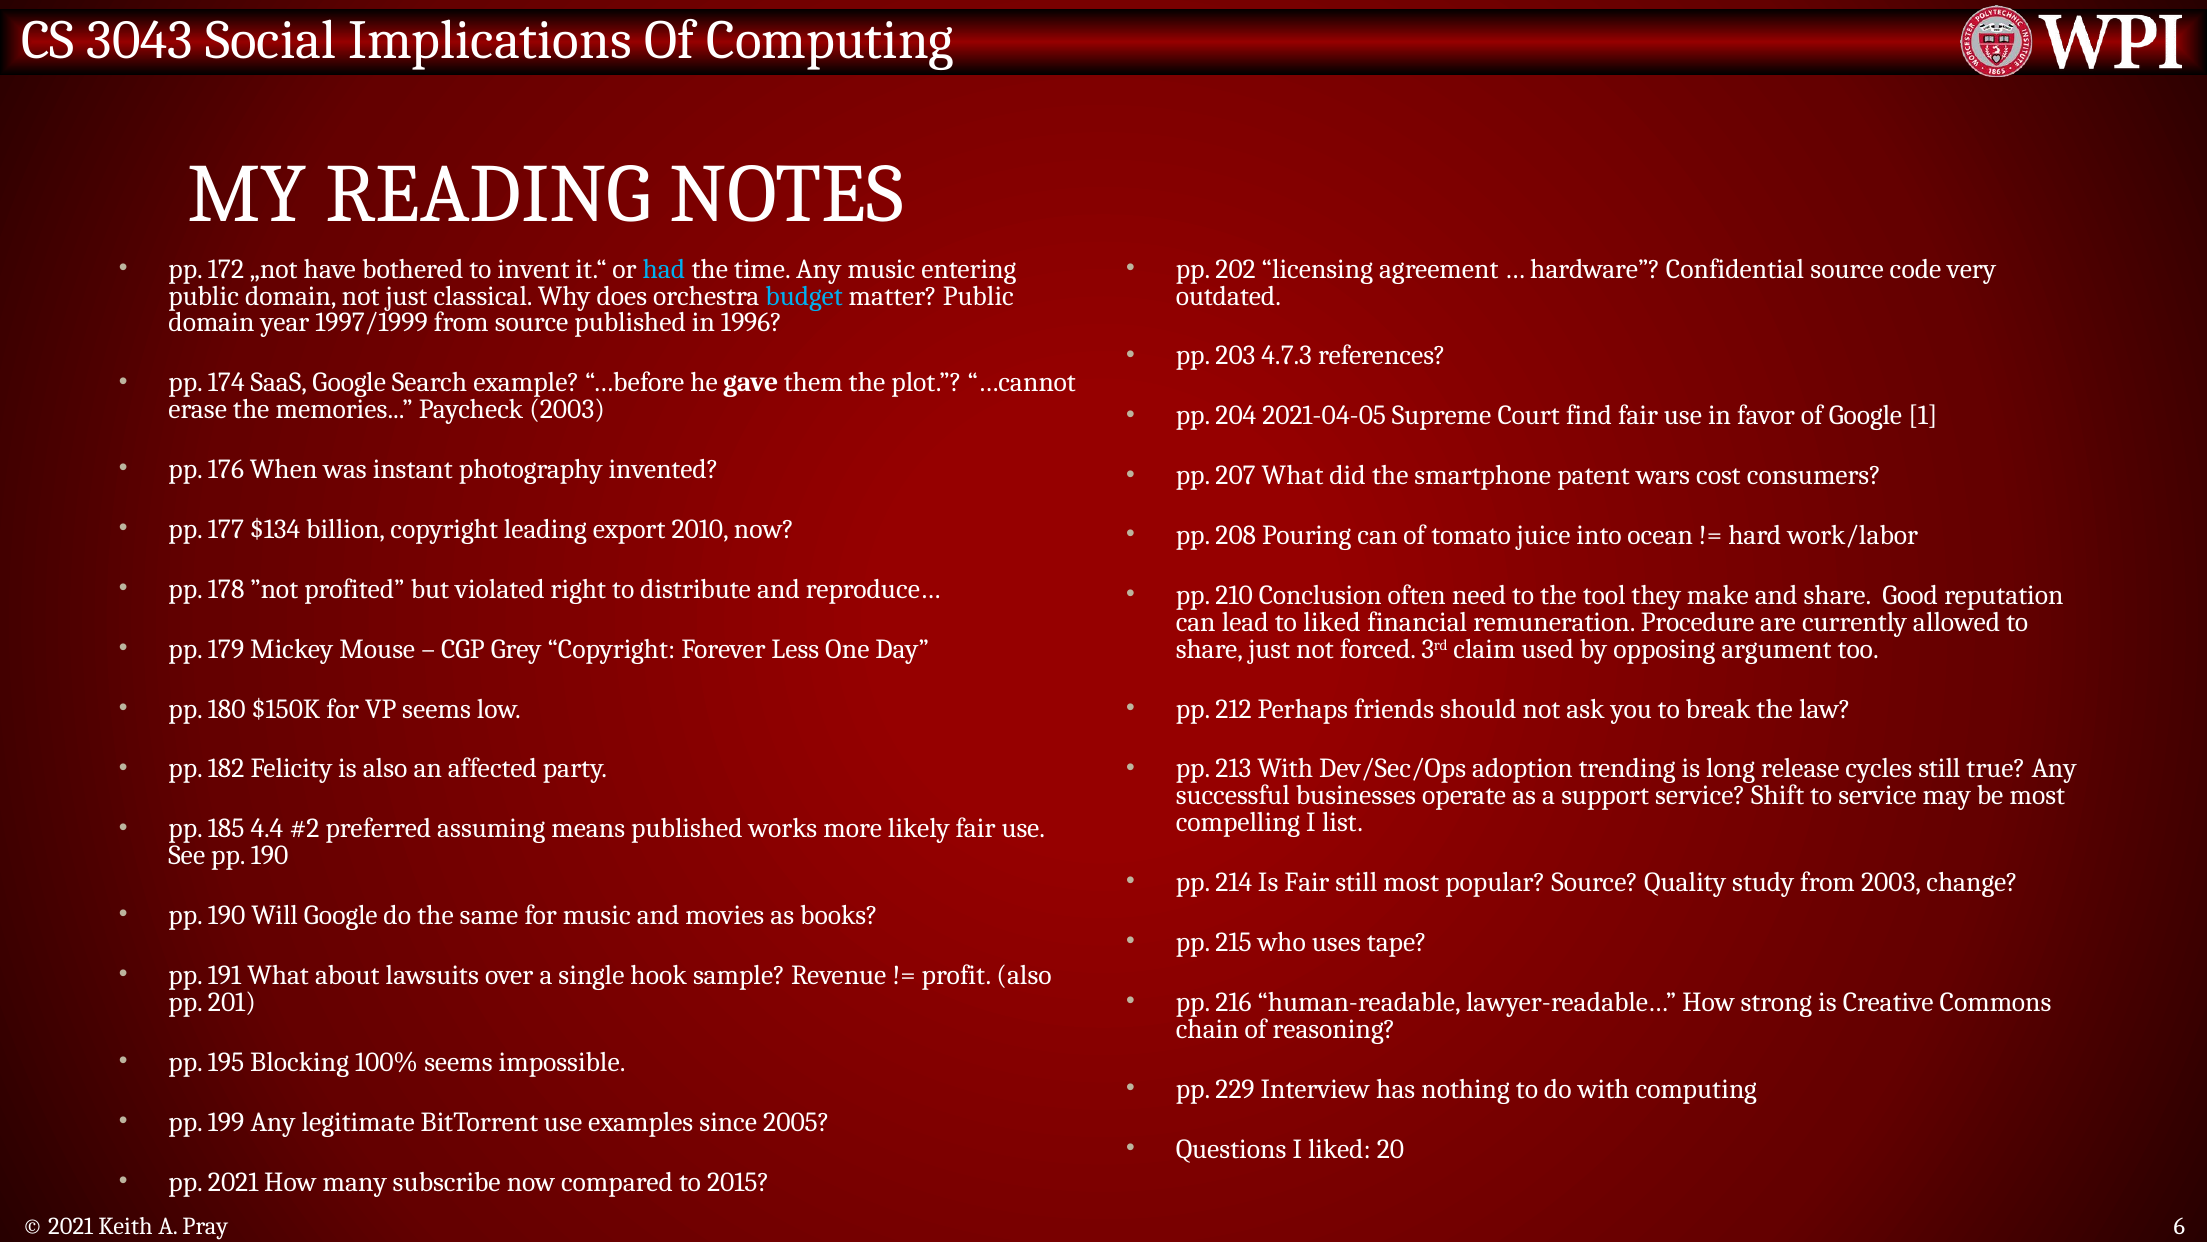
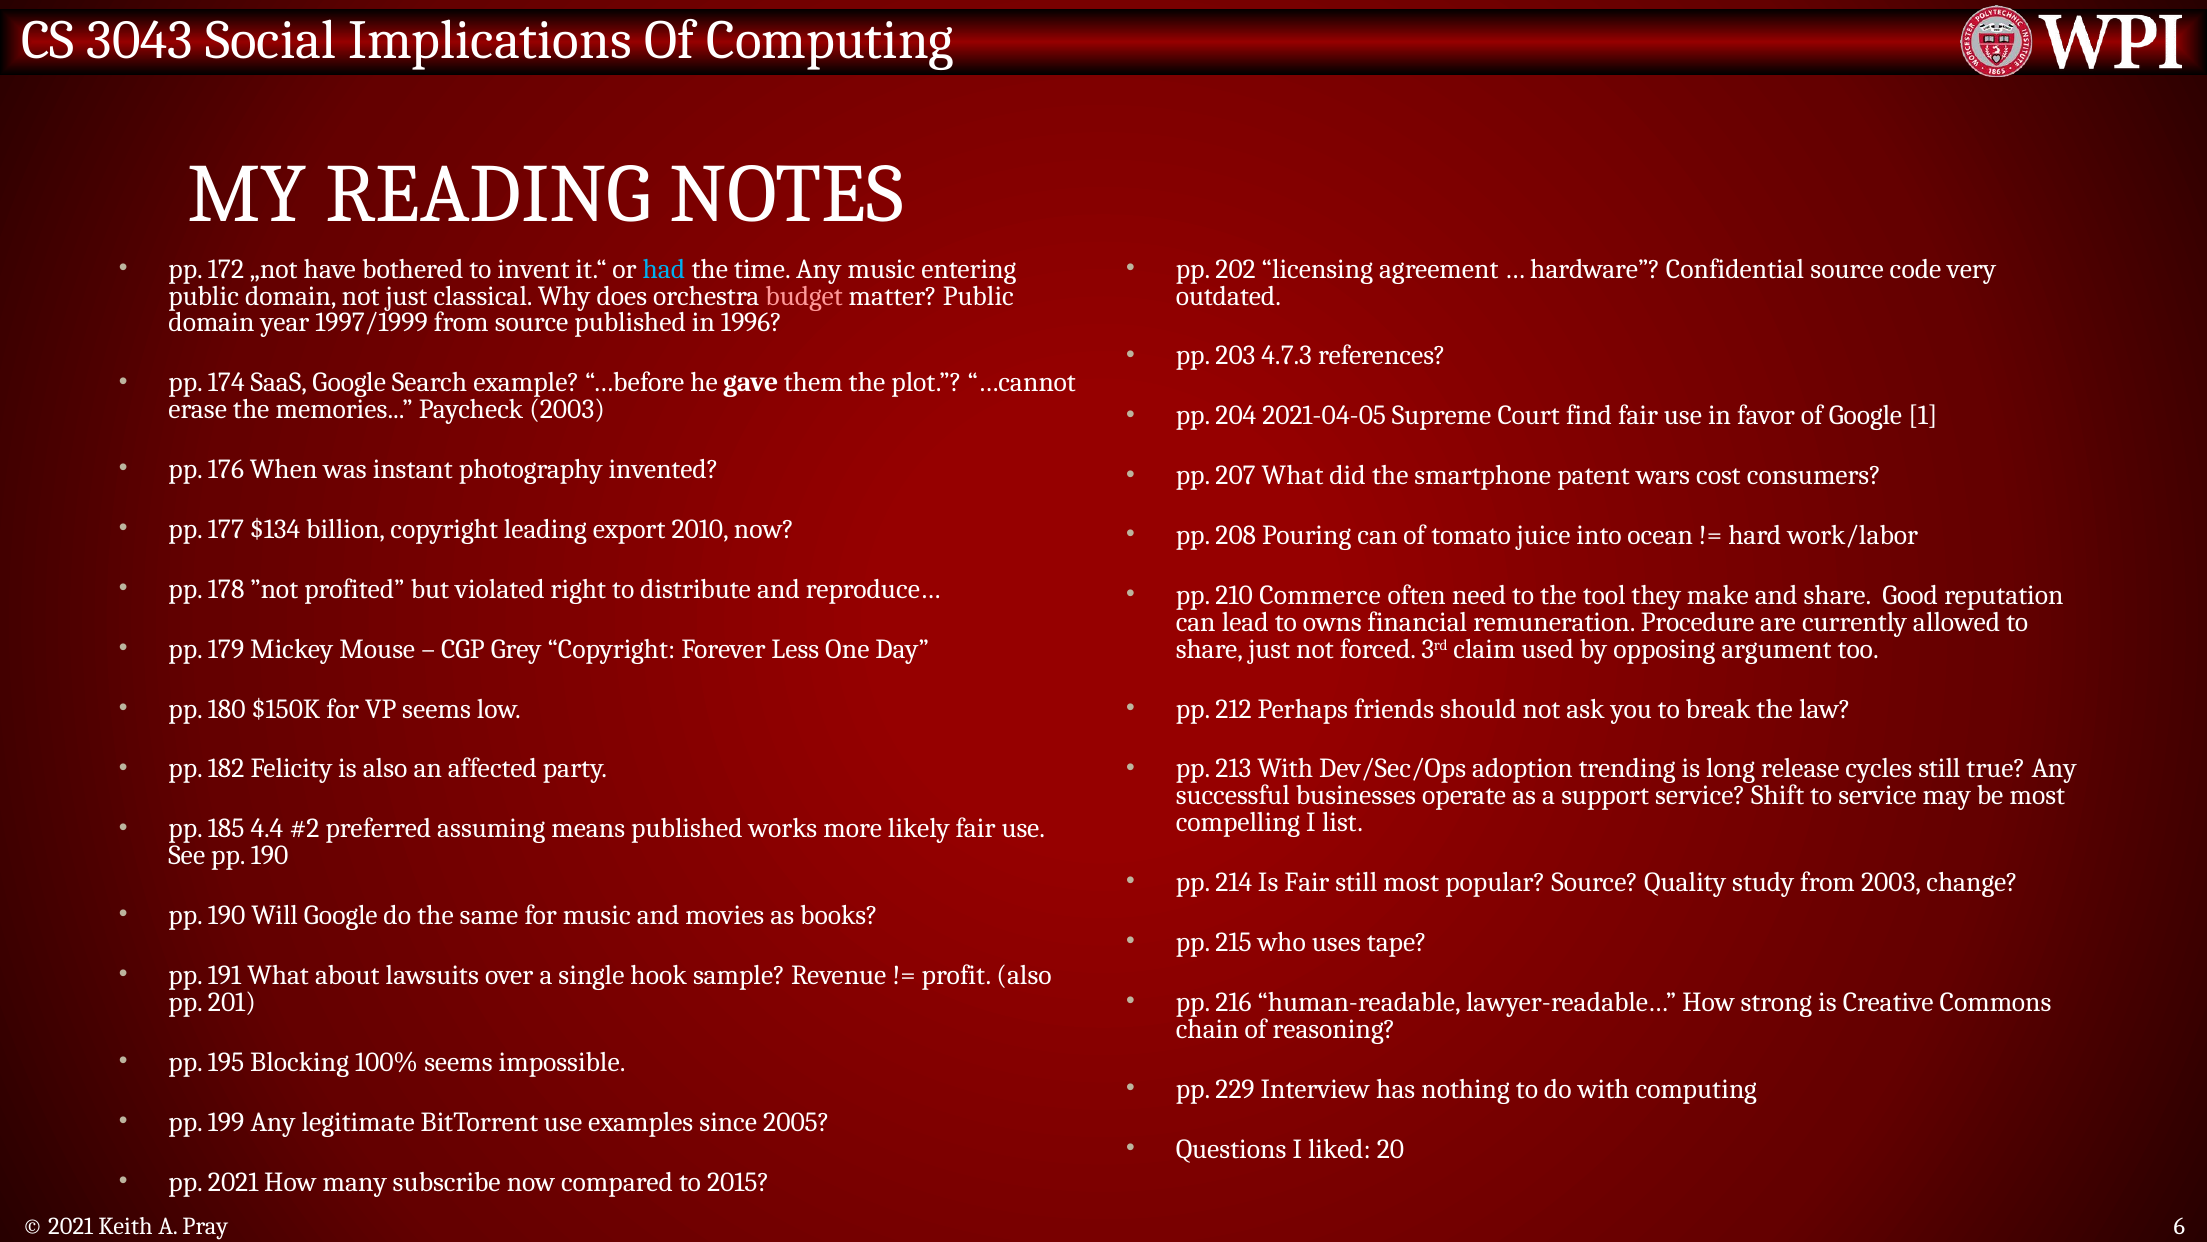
budget colour: light blue -> pink
Conclusion: Conclusion -> Commerce
to liked: liked -> owns
